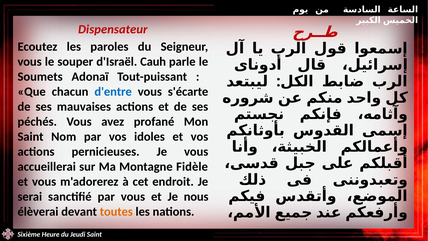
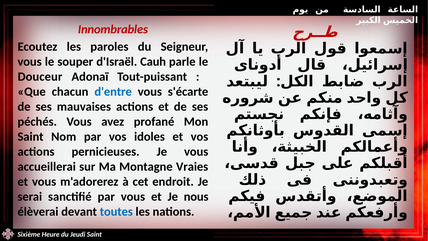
Dispensateur: Dispensateur -> Innombrables
Soumets: Soumets -> Douceur
Fidèle: Fidèle -> Vraies
toutes colour: orange -> blue
